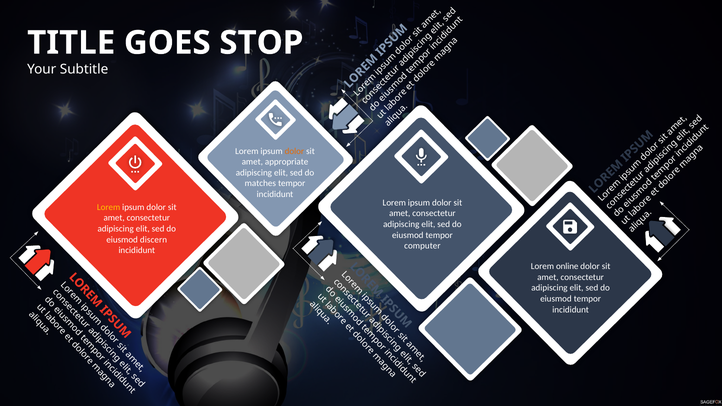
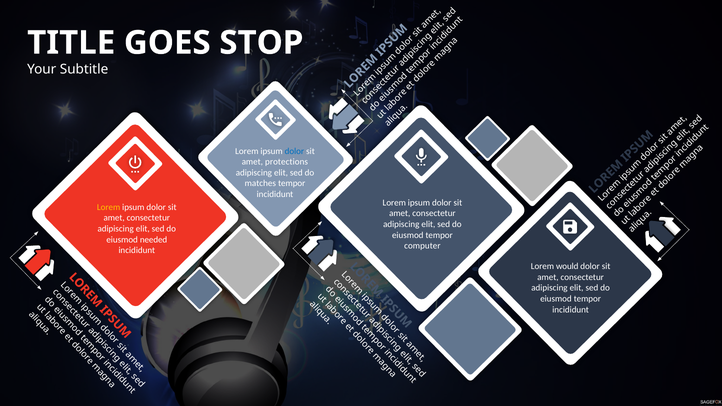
dolor at (294, 151) colour: orange -> blue
appropriate: appropriate -> protections
discern: discern -> needed
online: online -> would
